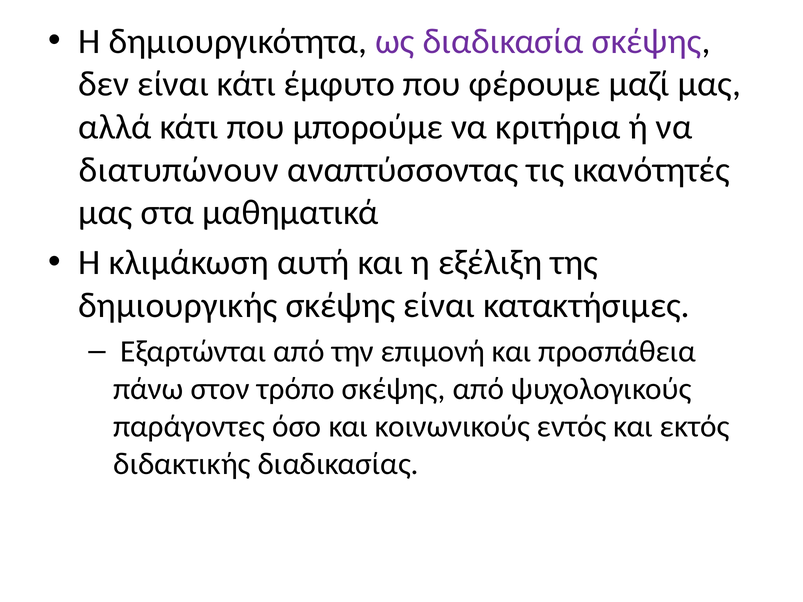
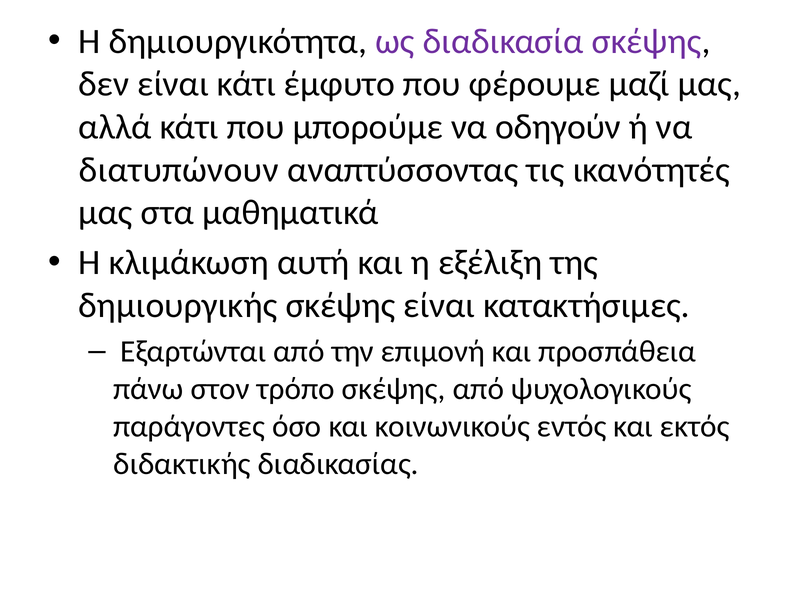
κριτήρια: κριτήρια -> οδηγούν
